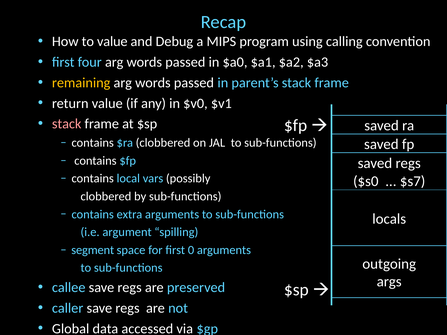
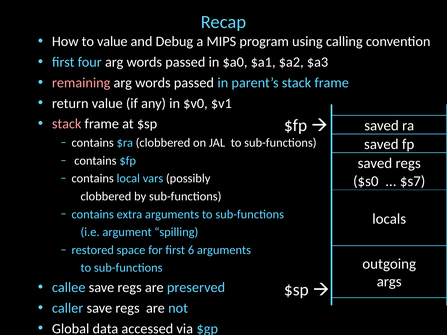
remaining colour: yellow -> pink
segment: segment -> restored
0: 0 -> 6
